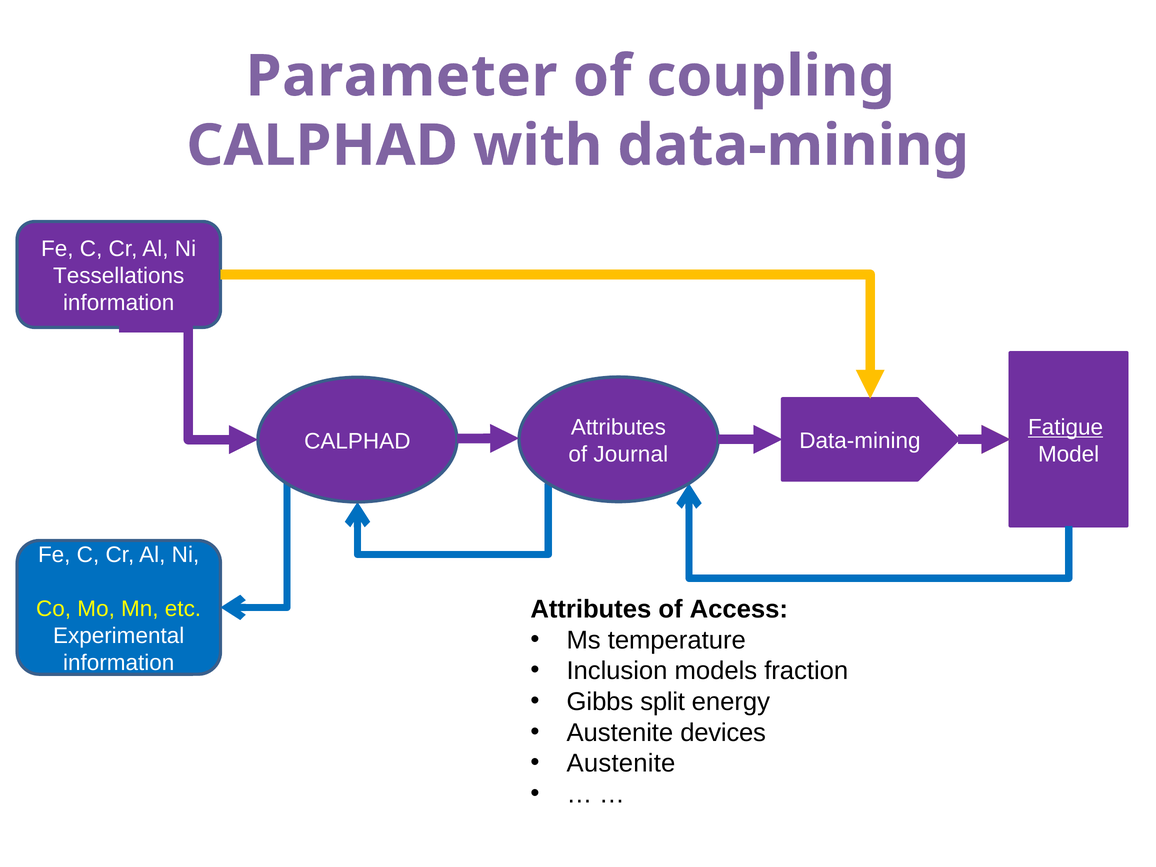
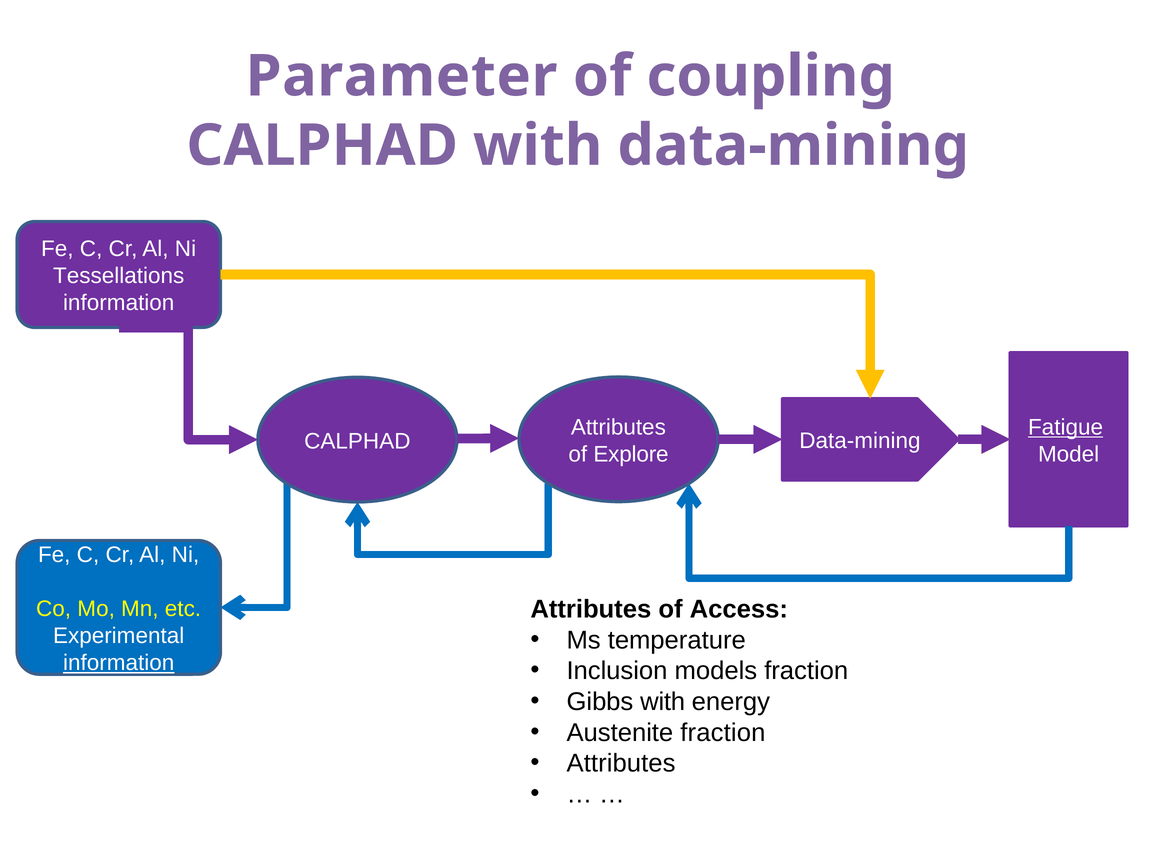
Journal: Journal -> Explore
information at (119, 663) underline: none -> present
Gibbs split: split -> with
Austenite devices: devices -> fraction
Austenite at (621, 763): Austenite -> Attributes
